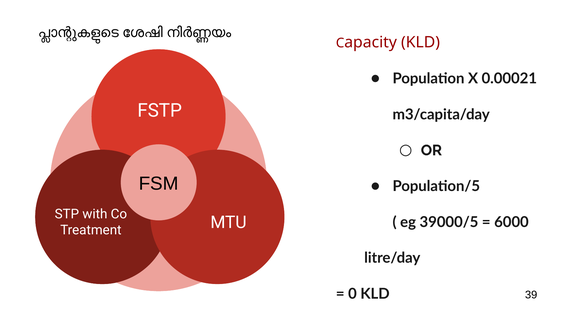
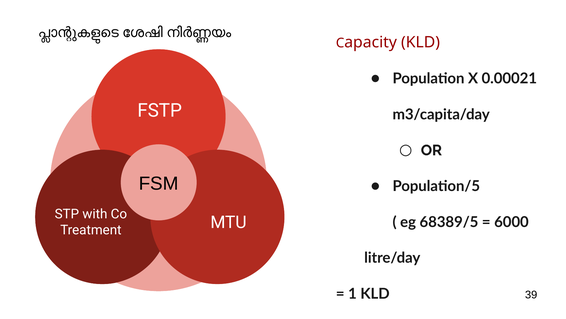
39000/5: 39000/5 -> 68389/5
0 at (352, 293): 0 -> 1
